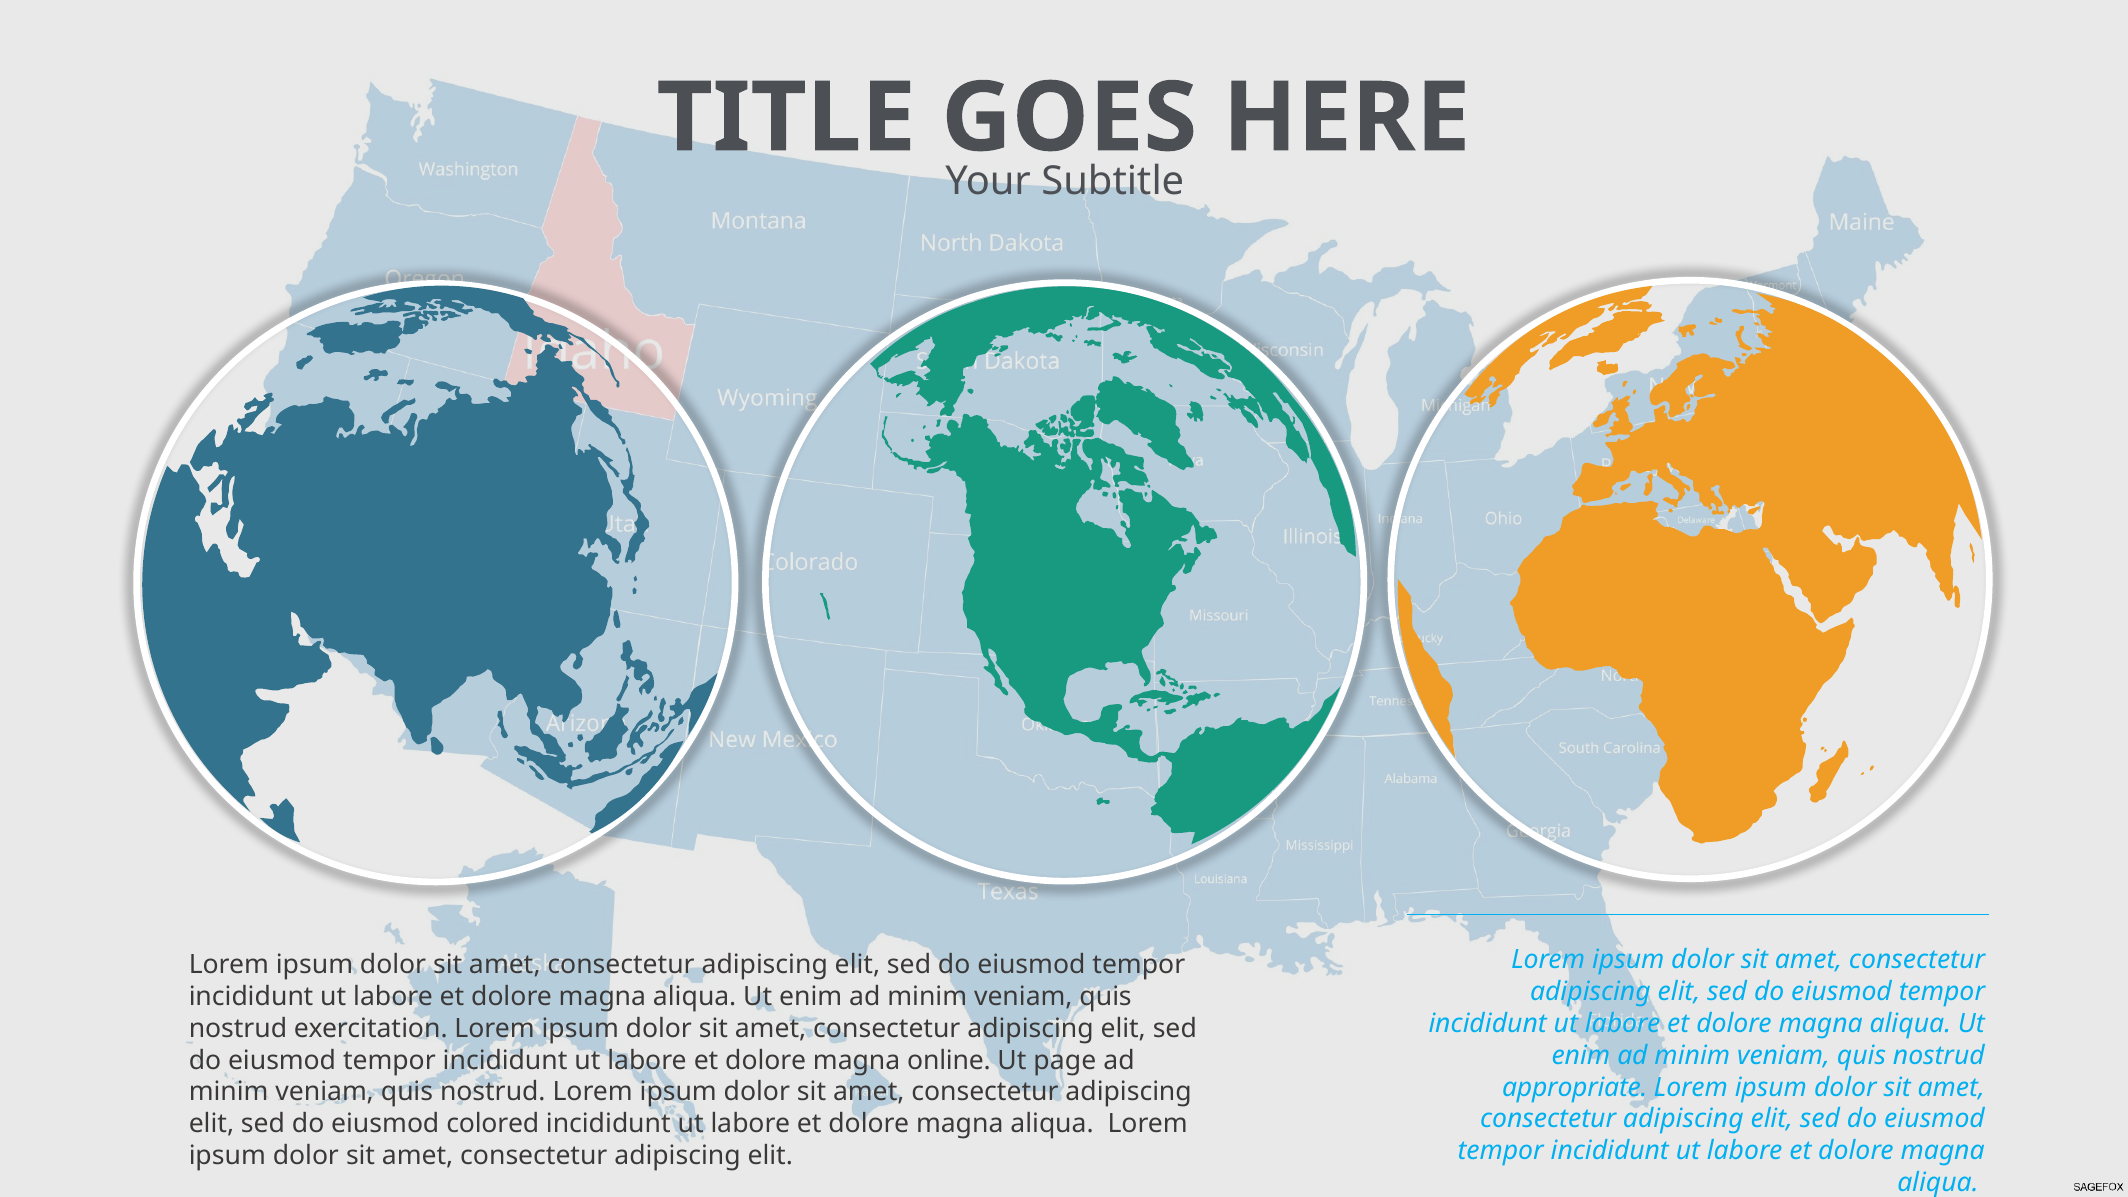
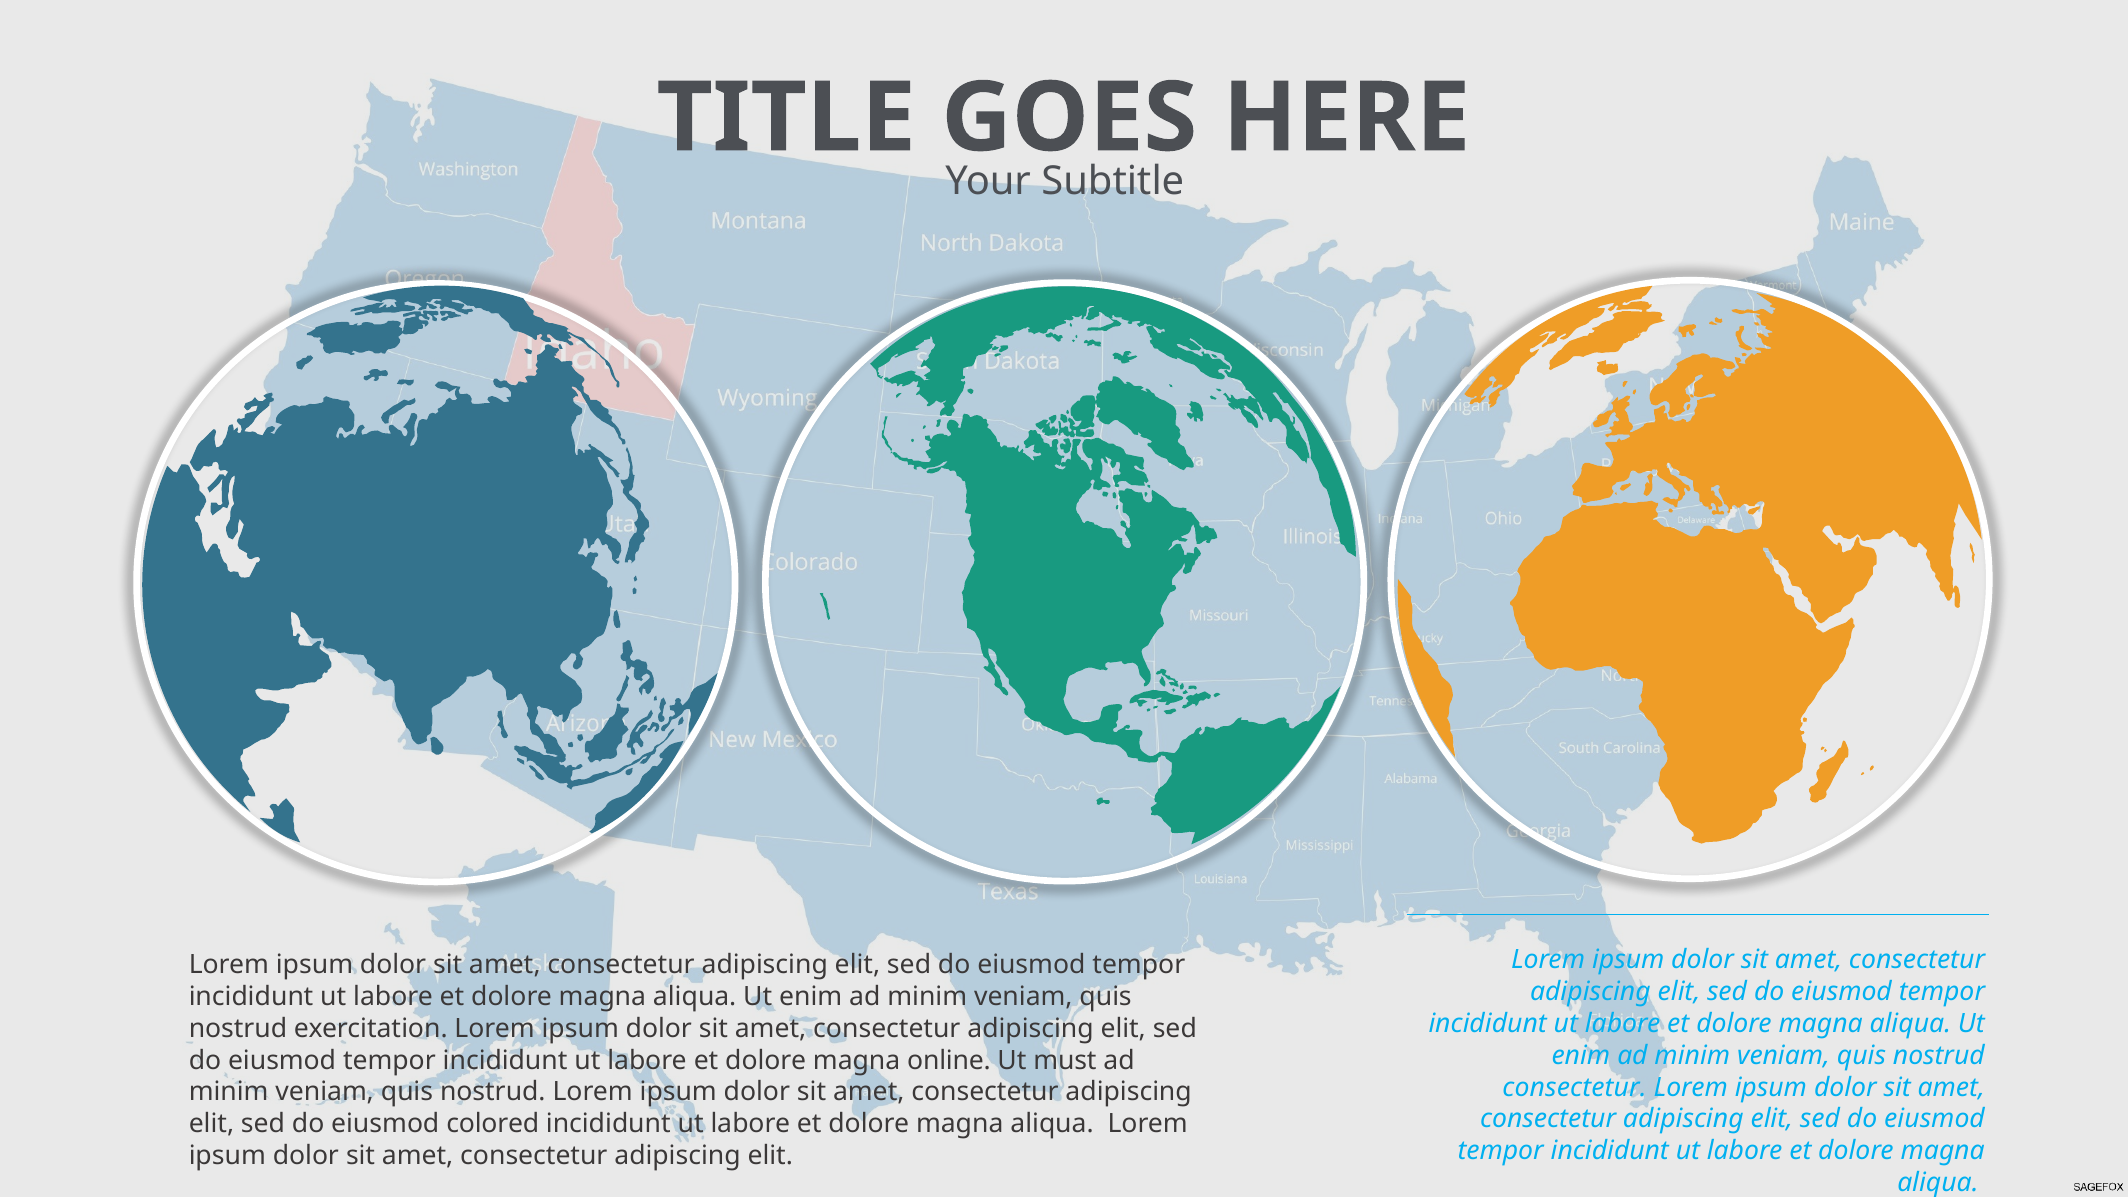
page: page -> must
appropriate at (1575, 1087): appropriate -> consectetur
